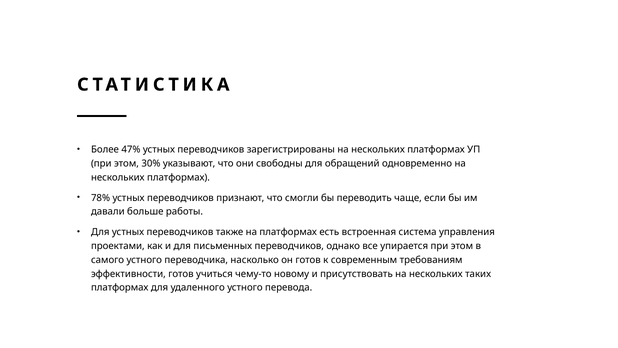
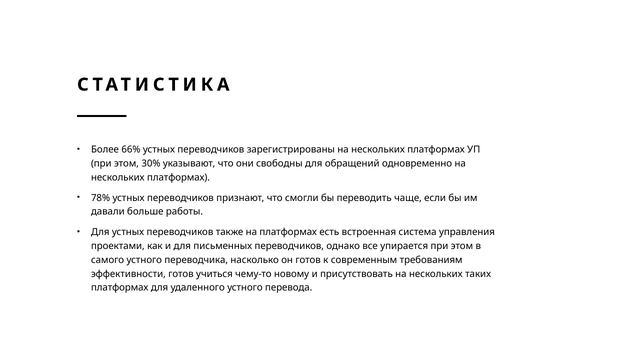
47%: 47% -> 66%
